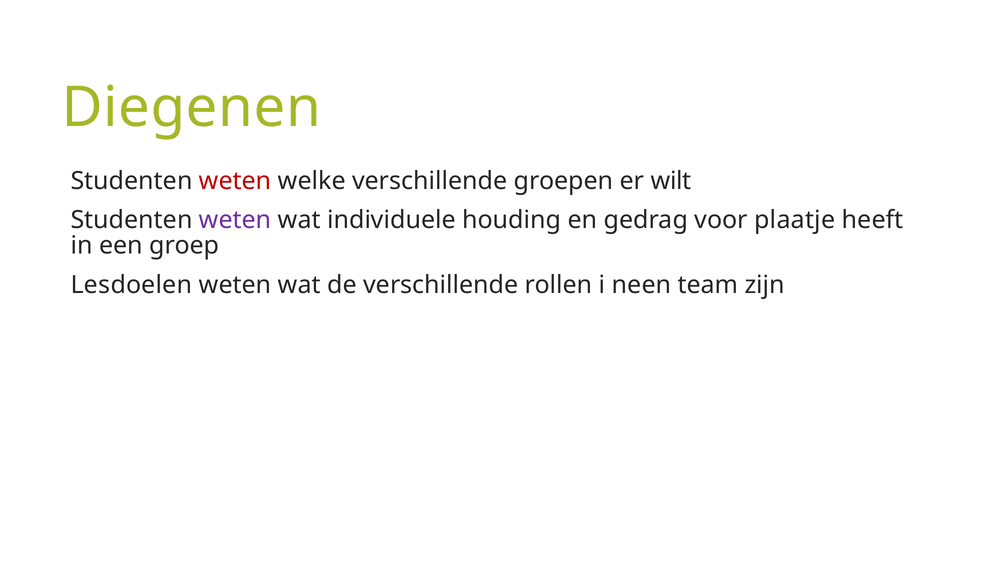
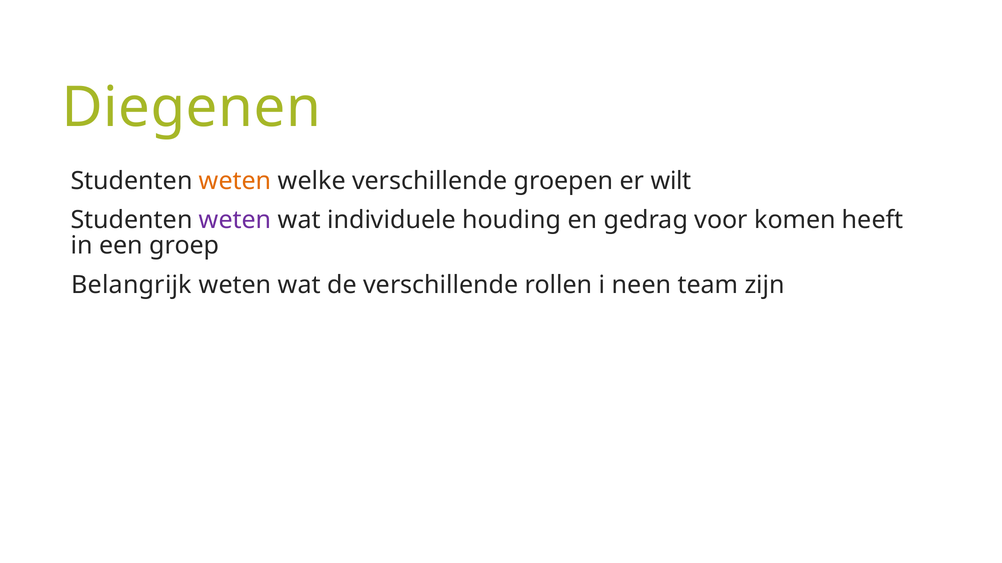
weten at (235, 181) colour: red -> orange
plaatje: plaatje -> komen
Lesdoelen: Lesdoelen -> Belangrijk
